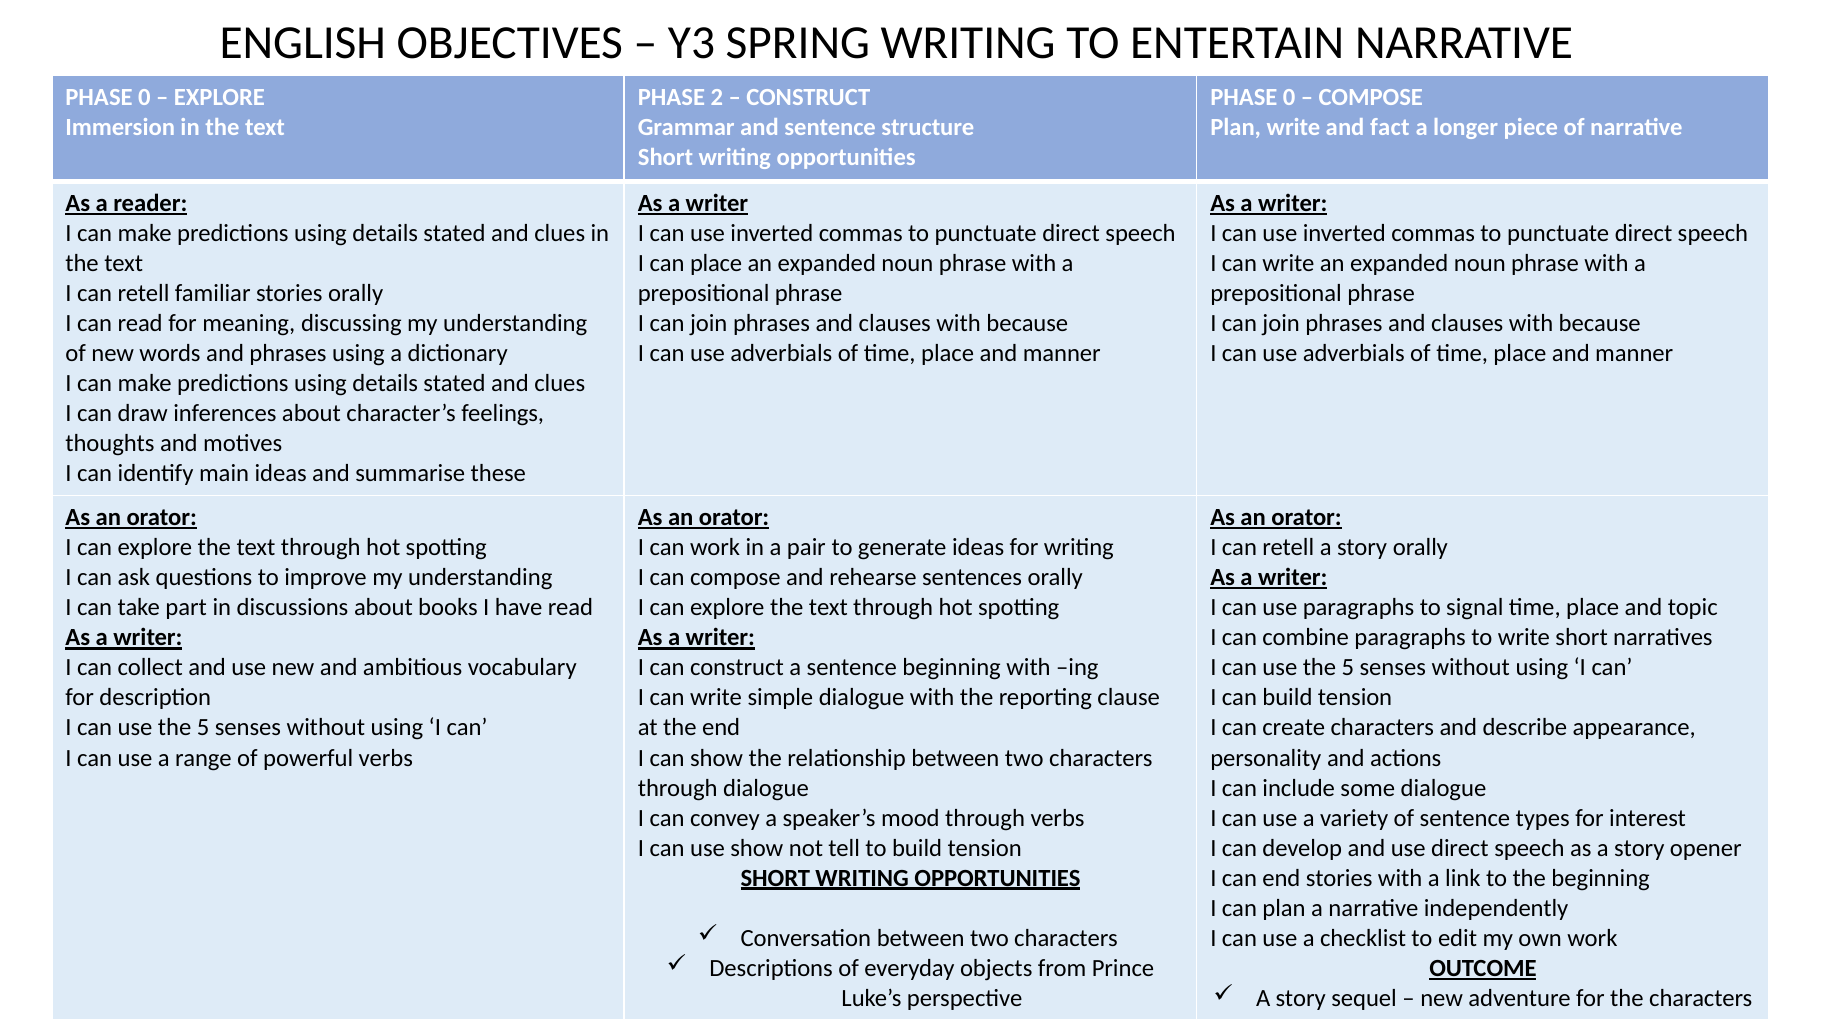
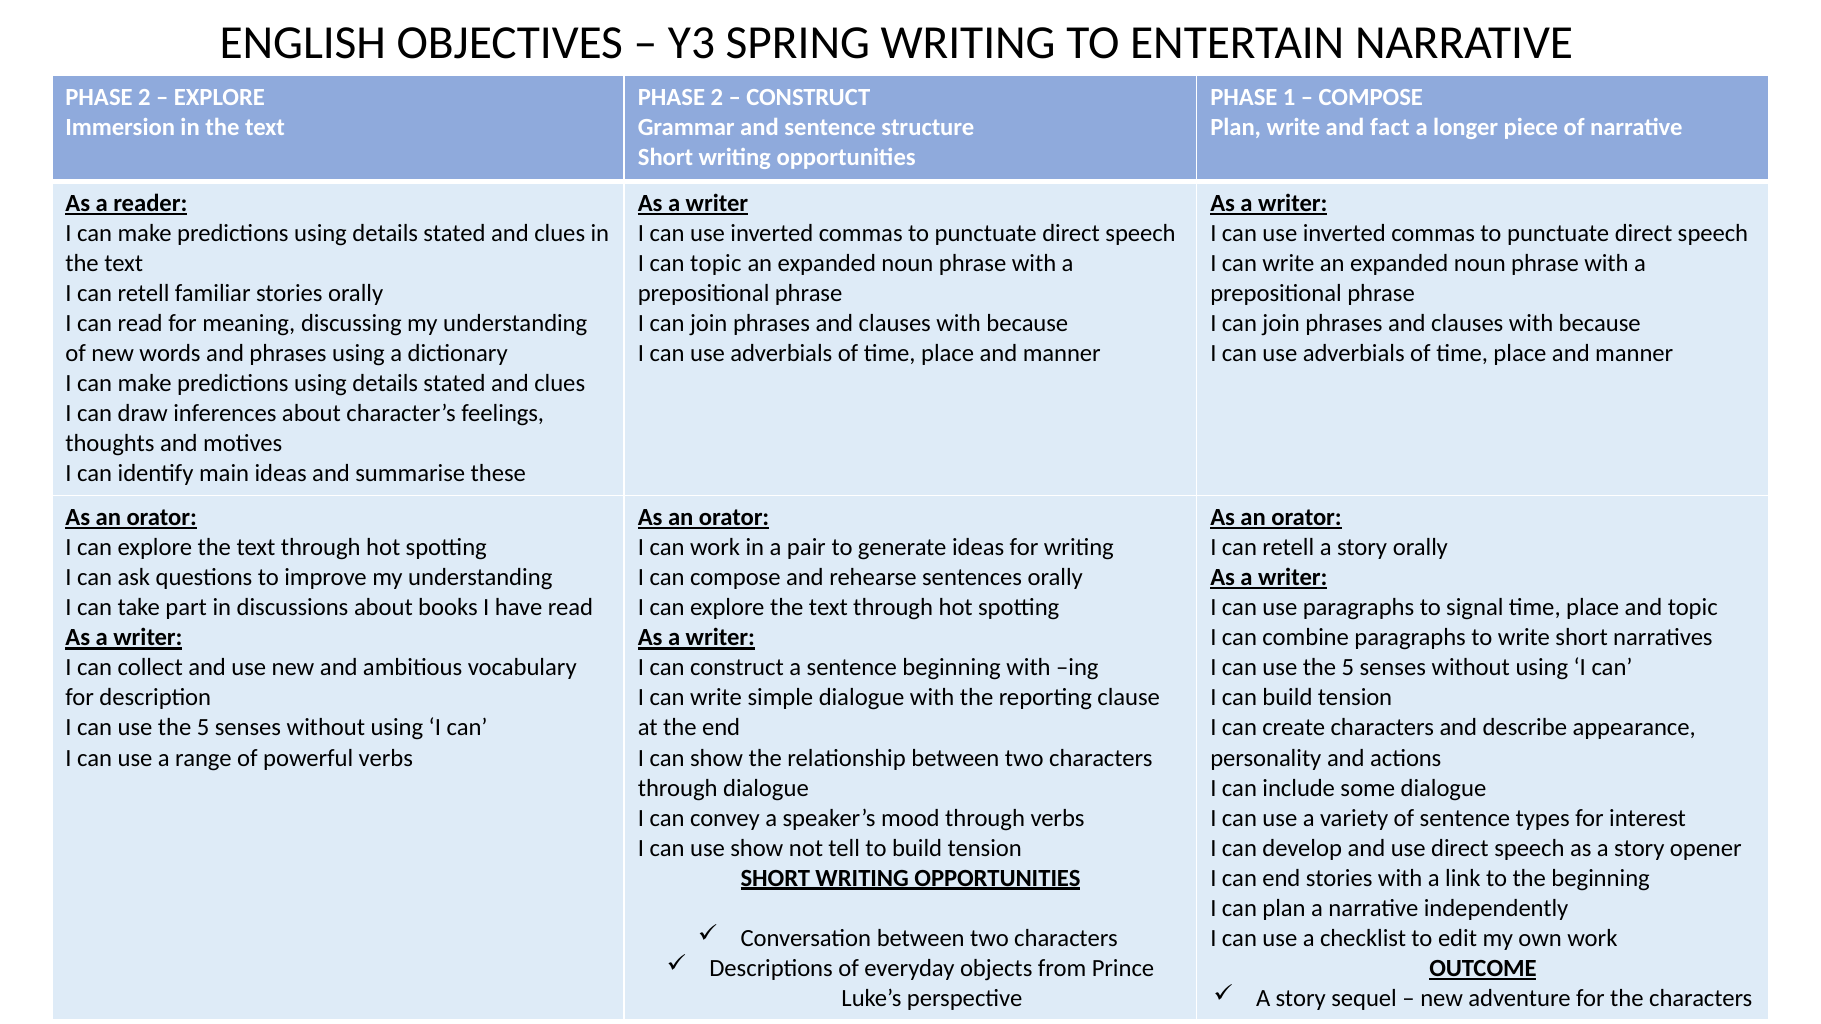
0 at (144, 98): 0 -> 2
0 at (1289, 98): 0 -> 1
can place: place -> topic
